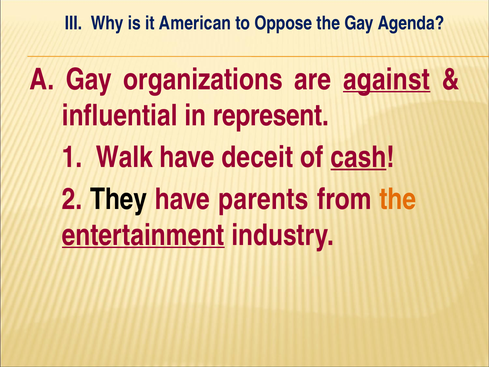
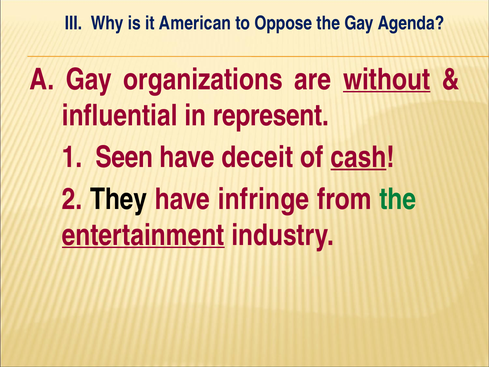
against: against -> without
Walk: Walk -> Seen
parents: parents -> infringe
the at (398, 199) colour: orange -> green
